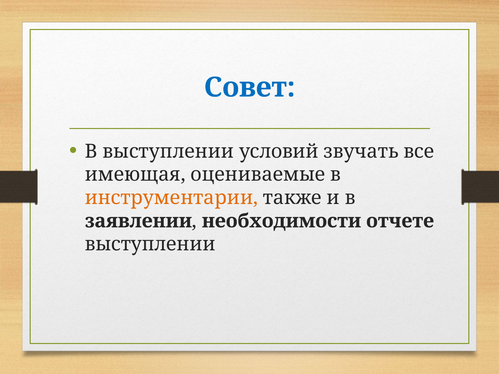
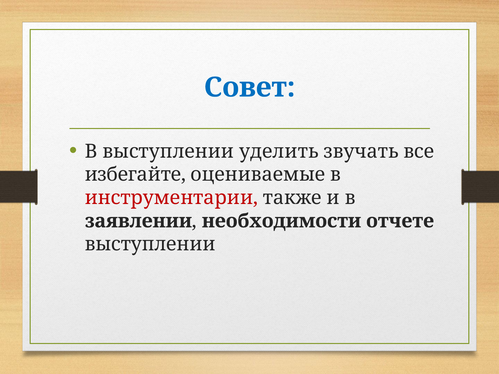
условий: условий -> уделить
имеющая: имеющая -> избегайте
инструментарии colour: orange -> red
